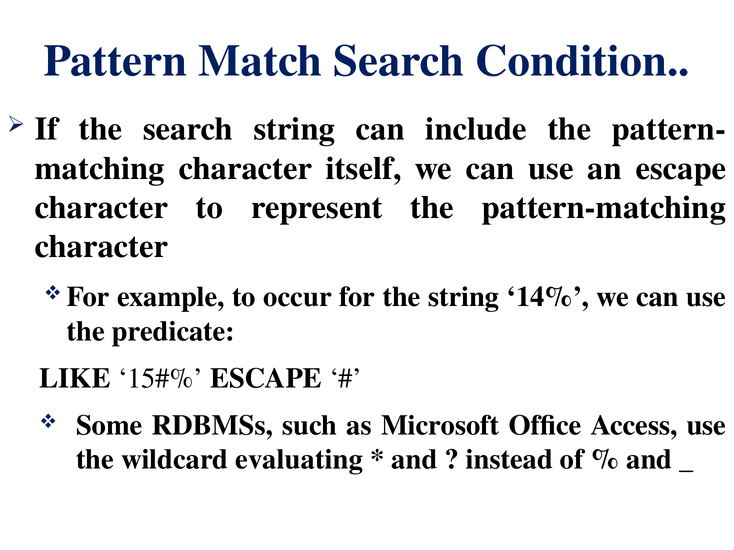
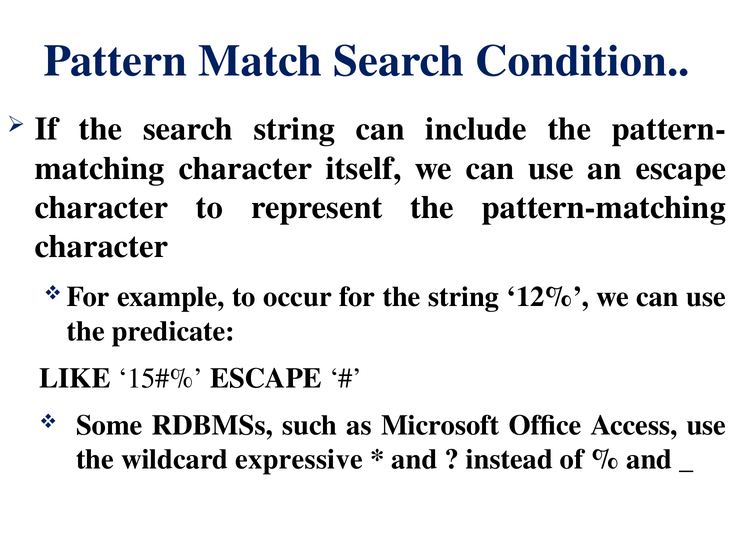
14%: 14% -> 12%
evaluating: evaluating -> expressive
